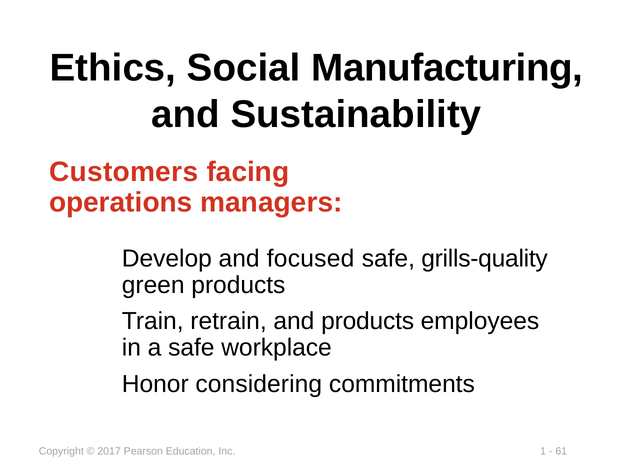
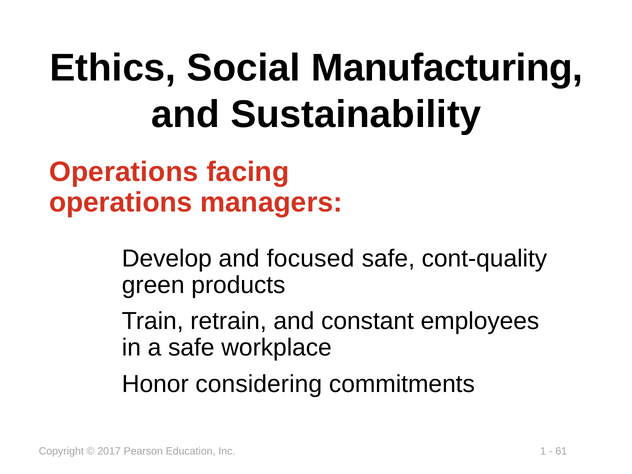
Customers at (124, 172): Customers -> Operations
grills-quality: grills-quality -> cont-quality
and products: products -> constant
